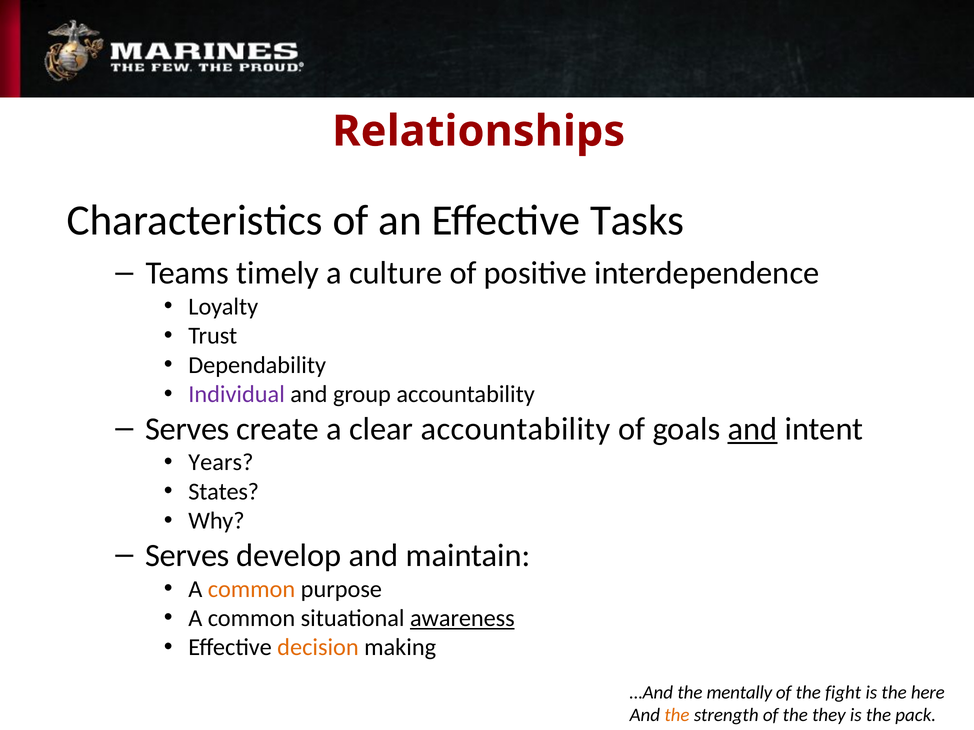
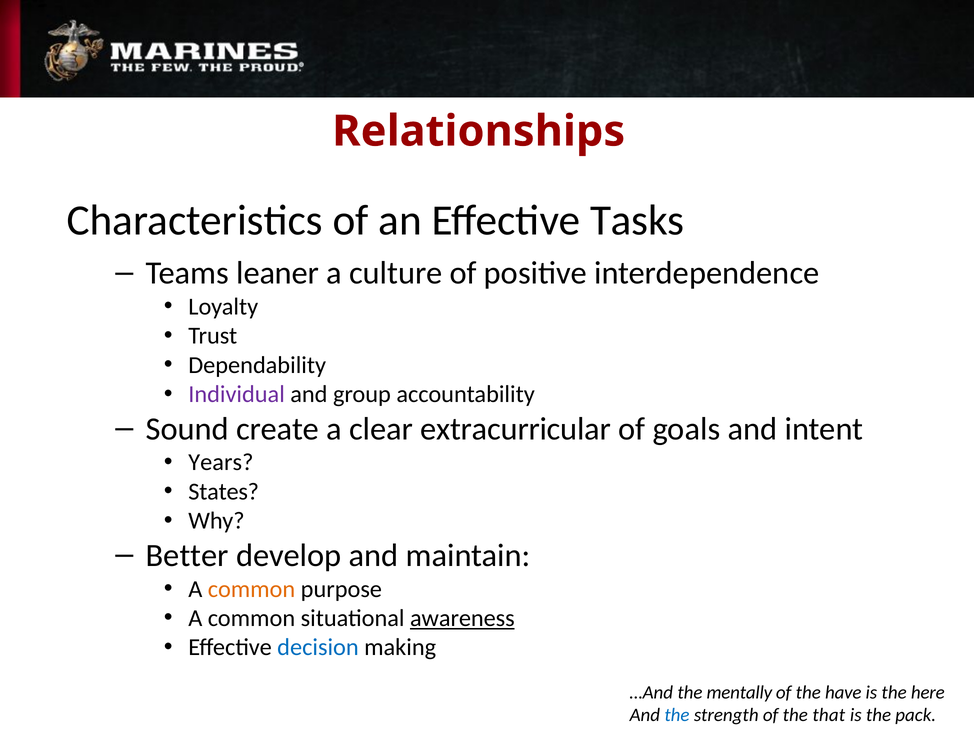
timely: timely -> leaner
Serves at (187, 429): Serves -> Sound
clear accountability: accountability -> extracurricular
and at (752, 429) underline: present -> none
Serves at (187, 556): Serves -> Better
decision colour: orange -> blue
fight: fight -> have
the at (677, 716) colour: orange -> blue
they: they -> that
